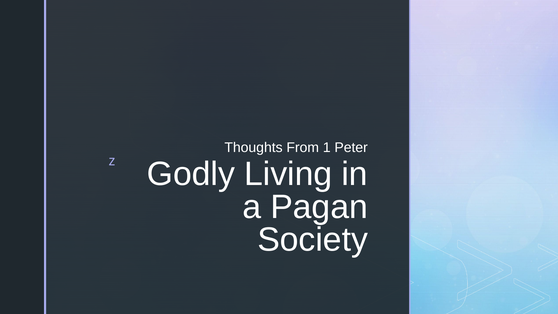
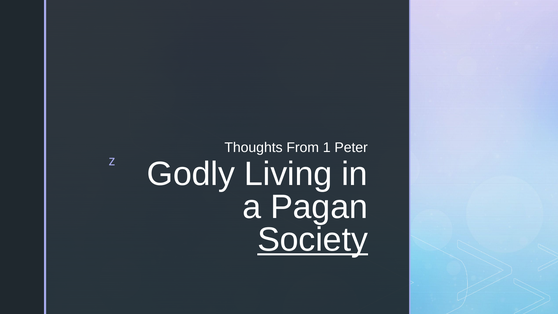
Society underline: none -> present
